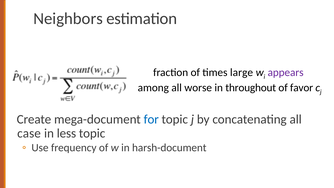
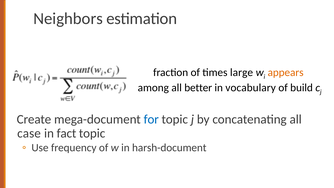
appears colour: purple -> orange
worse: worse -> better
throughout: throughout -> vocabulary
favor: favor -> build
less: less -> fact
